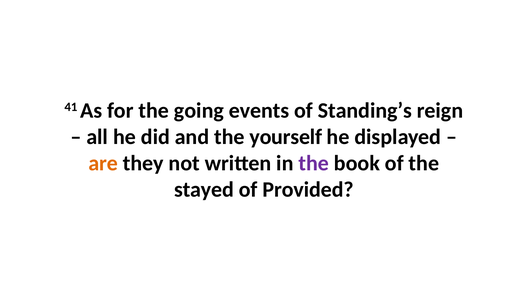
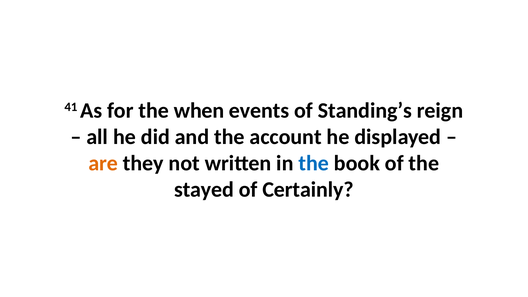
going: going -> when
yourself: yourself -> account
the at (314, 163) colour: purple -> blue
Provided: Provided -> Certainly
